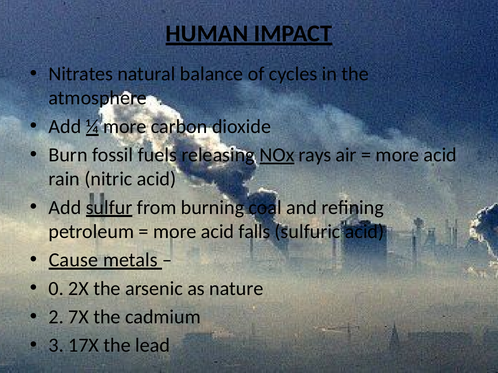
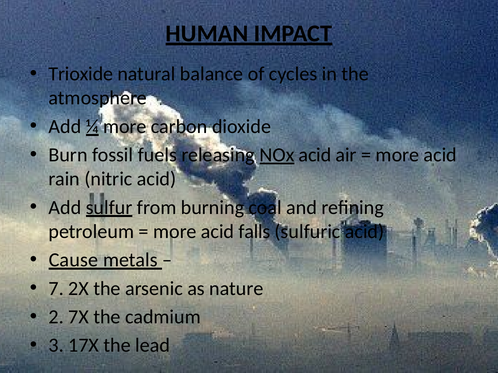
Nitrates: Nitrates -> Trioxide
NOx rays: rays -> acid
0: 0 -> 7
